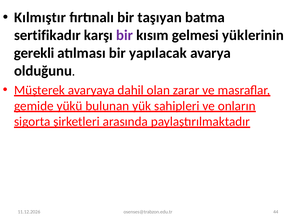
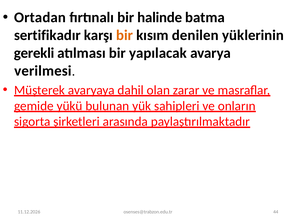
Kılmıştır: Kılmıştır -> Ortadan
taşıyan: taşıyan -> halinde
bir at (125, 35) colour: purple -> orange
gelmesi: gelmesi -> denilen
olduğunu: olduğunu -> verilmesi
